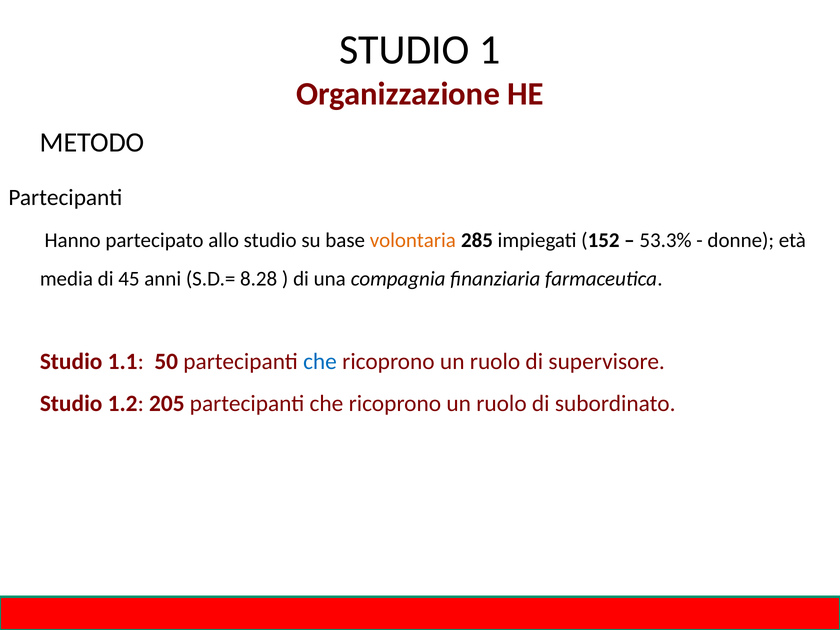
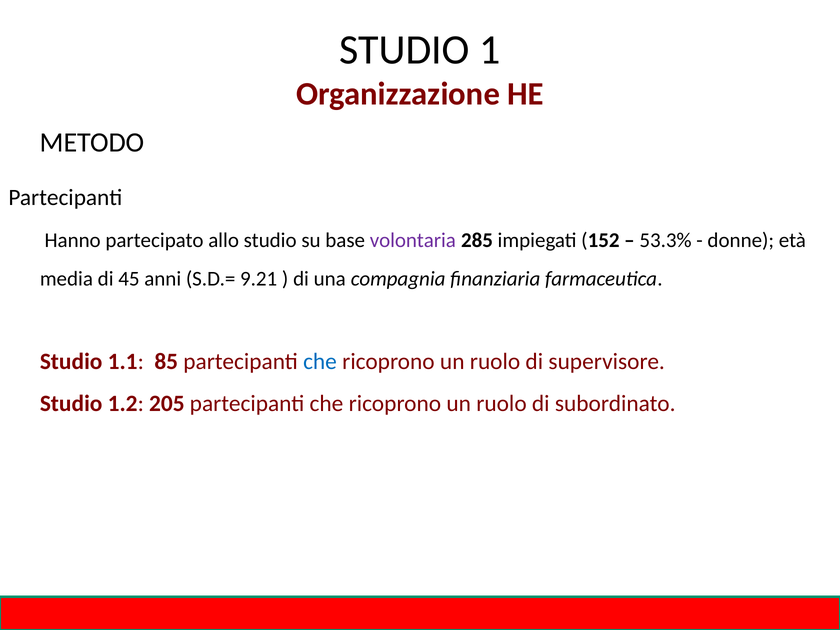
volontaria colour: orange -> purple
8.28: 8.28 -> 9.21
50: 50 -> 85
